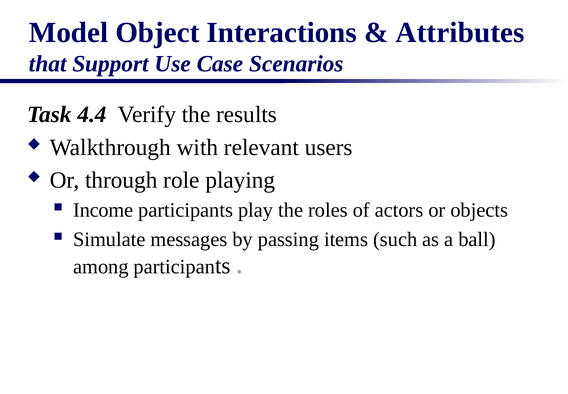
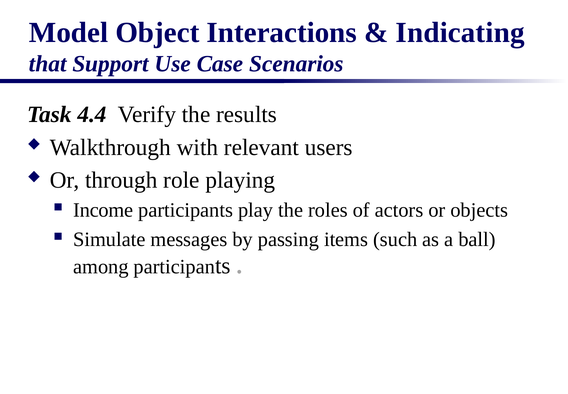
Attributes: Attributes -> Indicating
